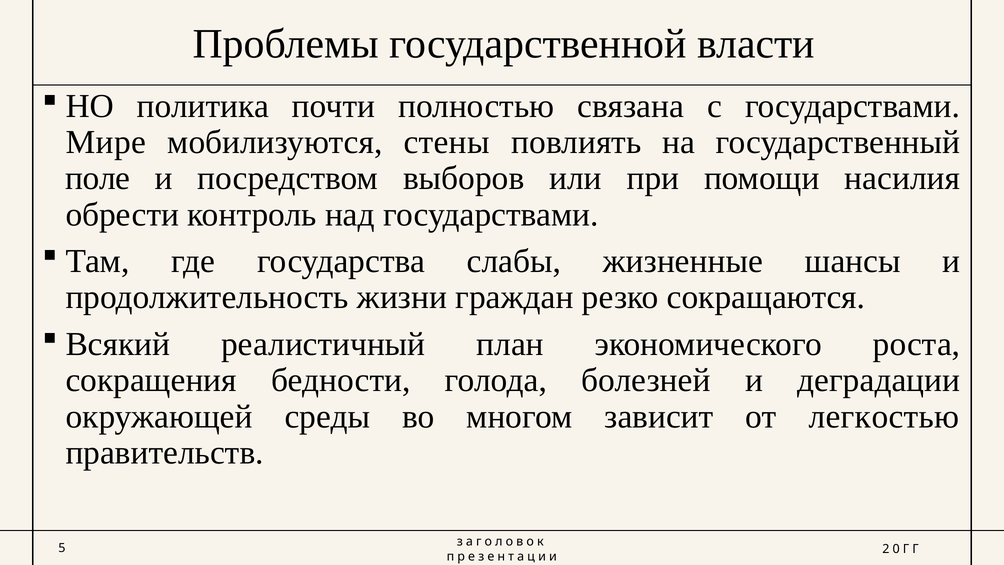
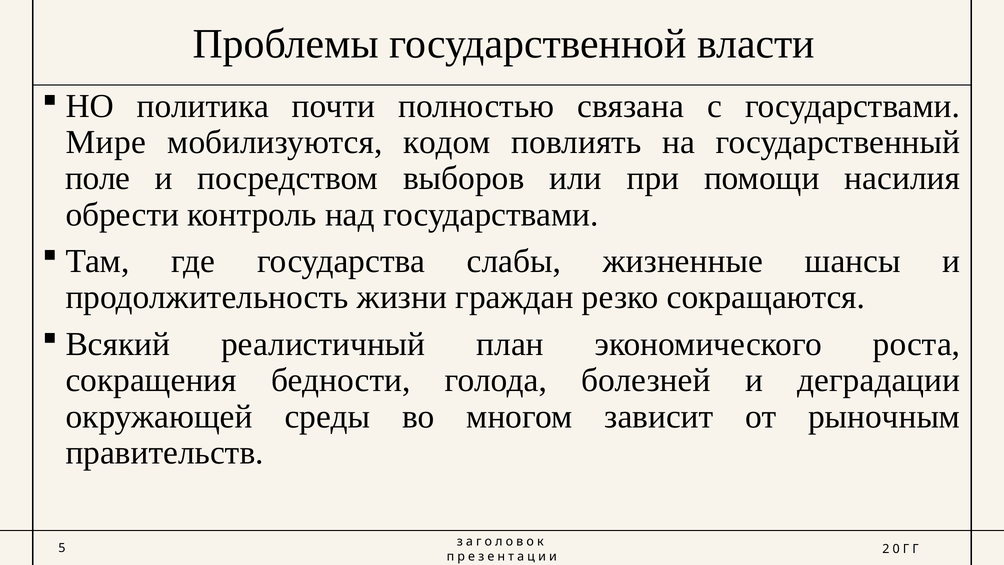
стены: стены -> кодом
легкостью: легкостью -> рыночным
